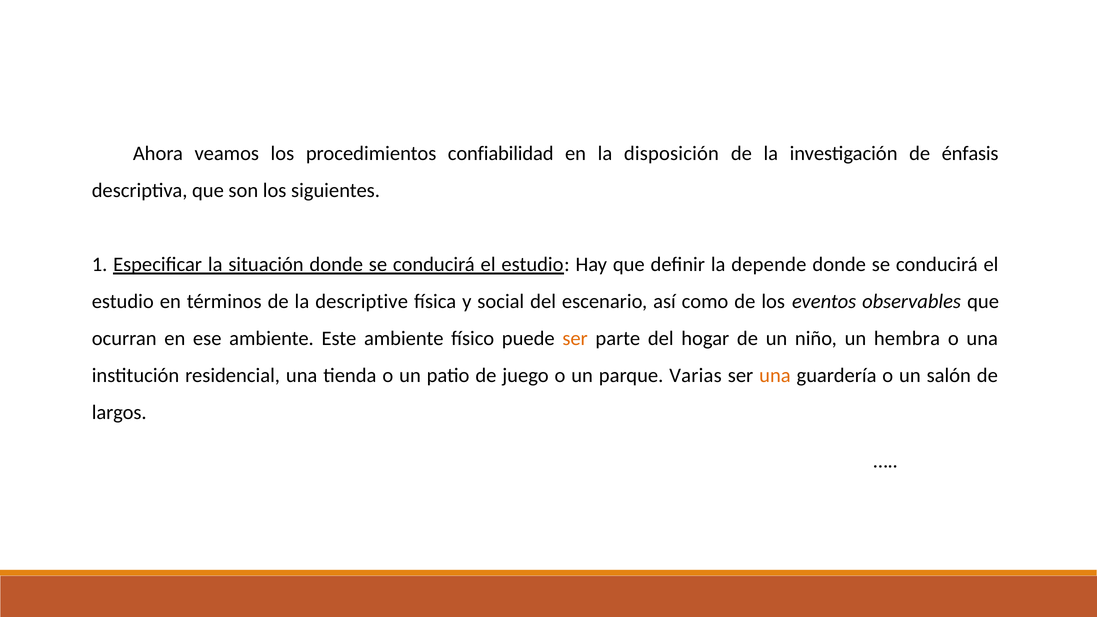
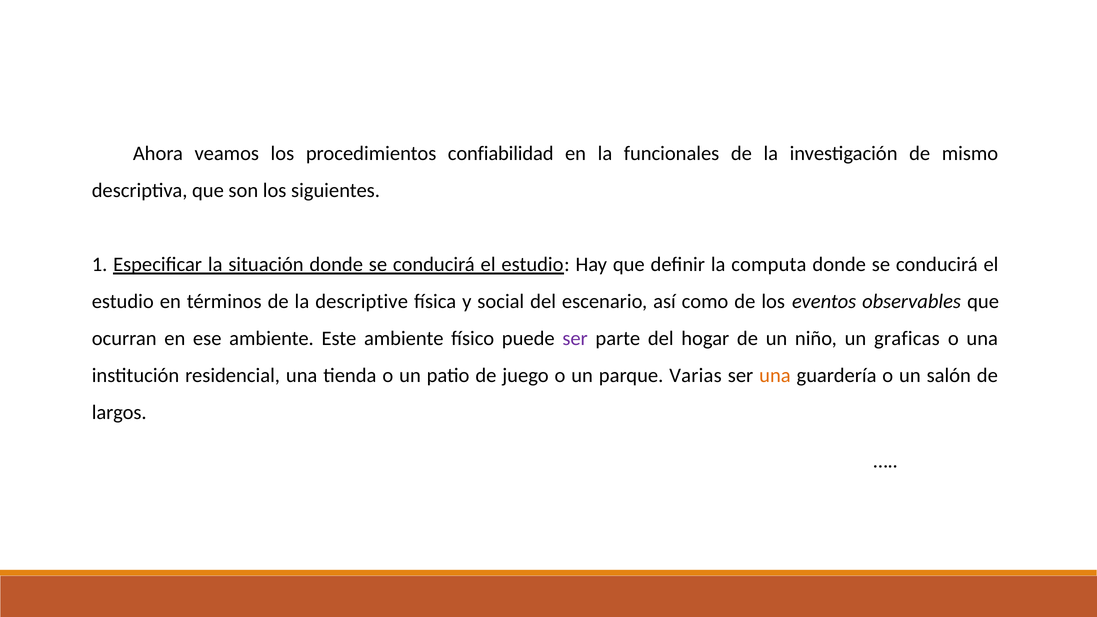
disposición: disposición -> funcionales
énfasis: énfasis -> mismo
depende: depende -> computa
ser at (575, 339) colour: orange -> purple
hembra: hembra -> graficas
